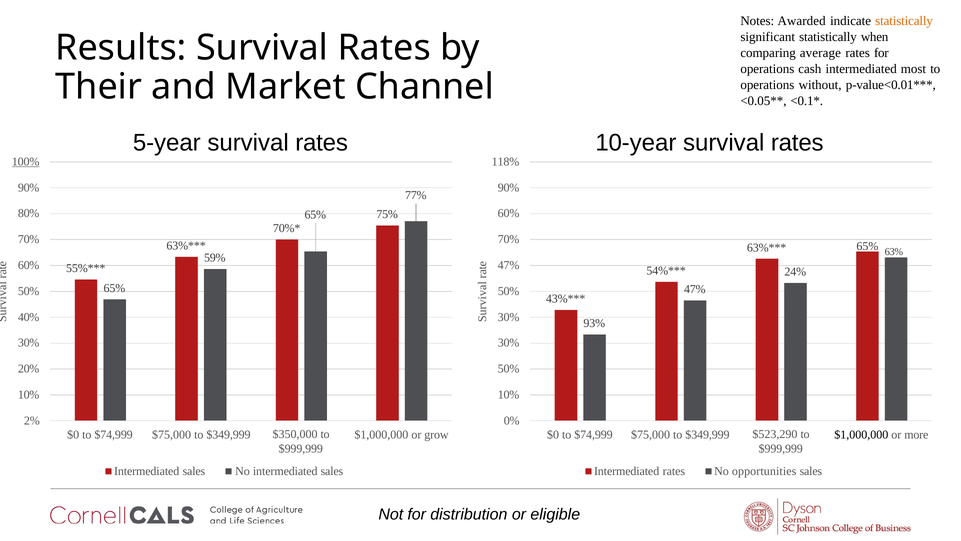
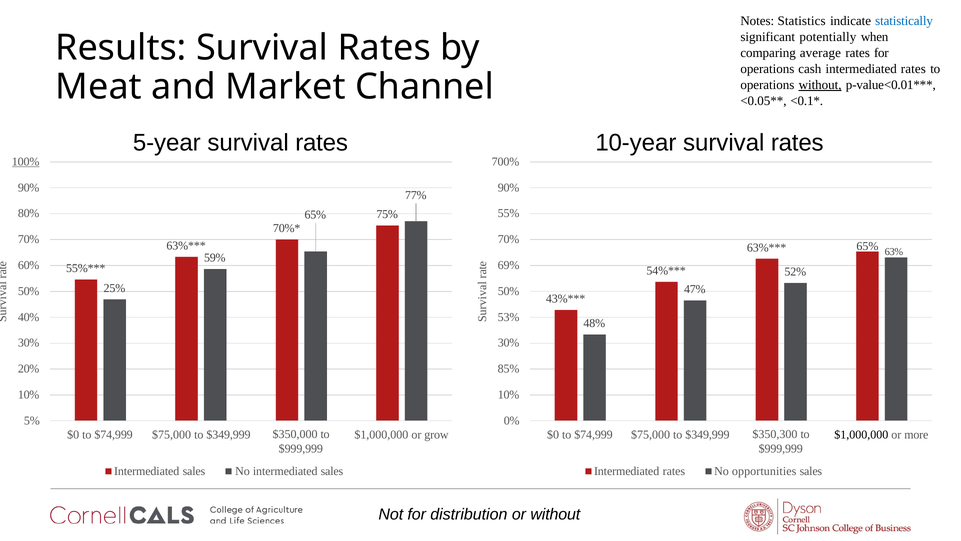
Awarded: Awarded -> Statistics
statistically at (904, 21) colour: orange -> blue
significant statistically: statistically -> potentially
most at (913, 69): most -> rates
Their: Their -> Meat
without at (820, 85) underline: none -> present
118%: 118% -> 700%
60% at (509, 213): 60% -> 55%
47% at (509, 265): 47% -> 69%
24%: 24% -> 52%
65% at (114, 288): 65% -> 25%
30% at (509, 317): 30% -> 53%
93%: 93% -> 48%
50% at (509, 369): 50% -> 85%
2%: 2% -> 5%
$523,290: $523,290 -> $350,300
or eligible: eligible -> without
